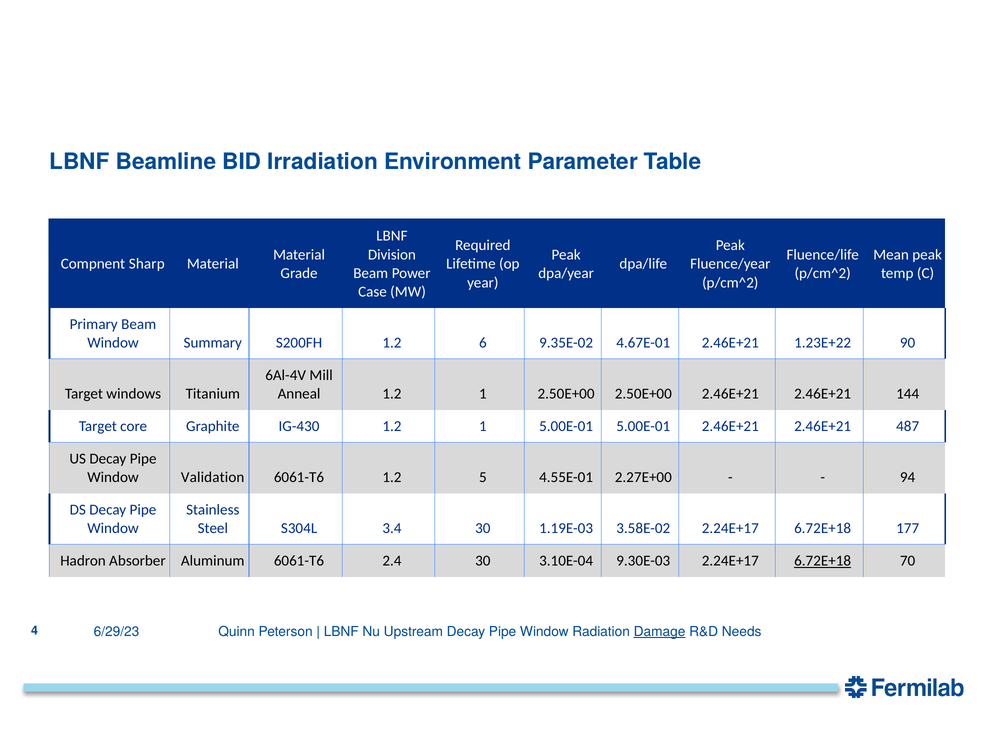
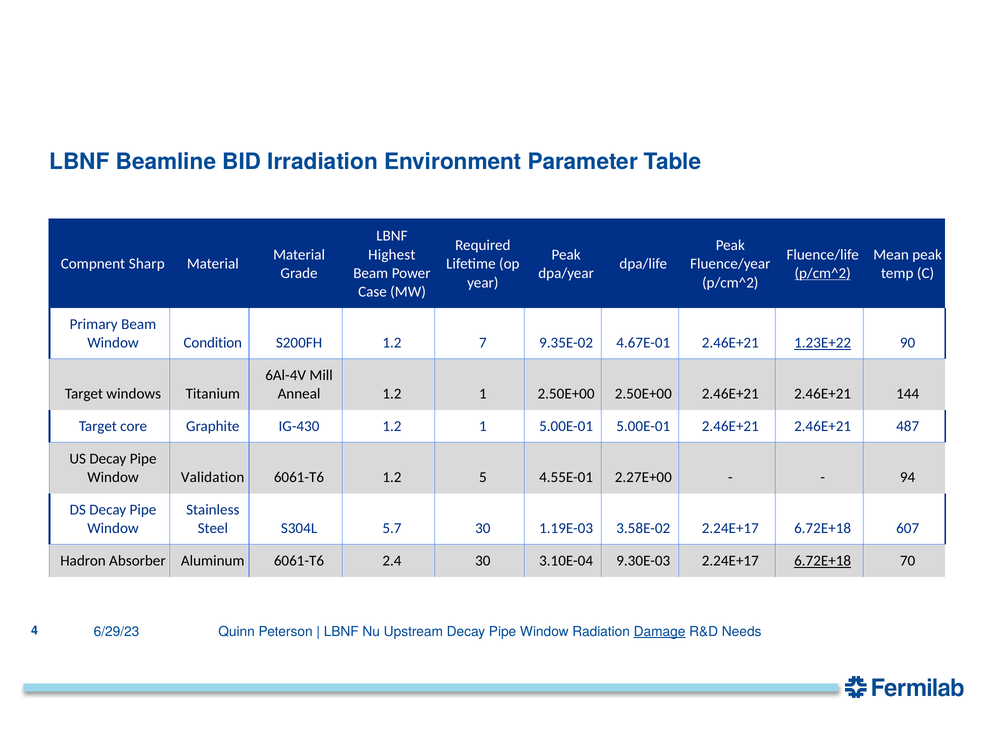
Division: Division -> Highest
p/cm^2 at (823, 273) underline: none -> present
Summary: Summary -> Condition
6: 6 -> 7
1.23E+22 underline: none -> present
3.4: 3.4 -> 5.7
177: 177 -> 607
